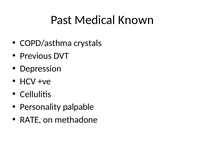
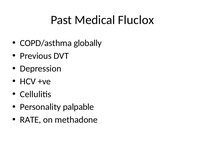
Known: Known -> Fluclox
crystals: crystals -> globally
